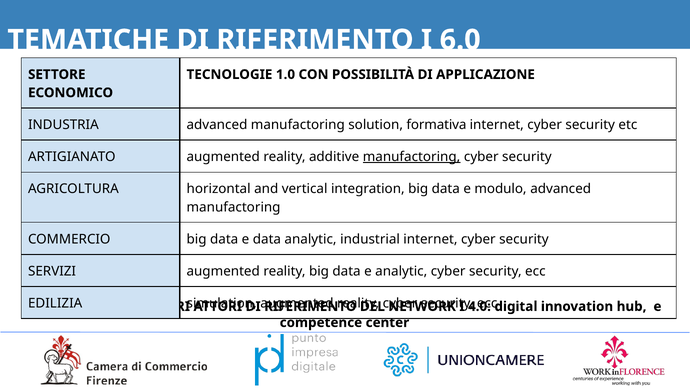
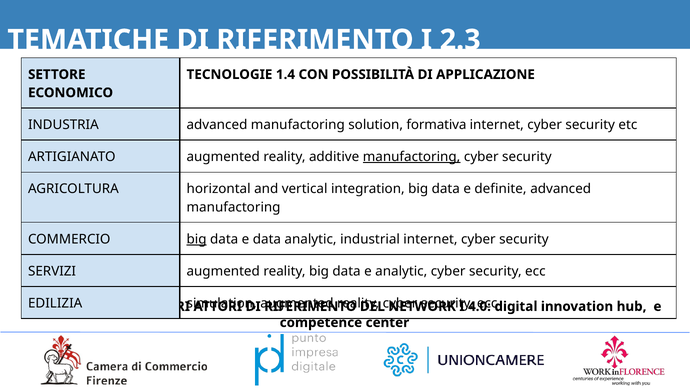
6.0: 6.0 -> 2.3
1.0: 1.0 -> 1.4
modulo: modulo -> definite
big at (197, 239) underline: none -> present
